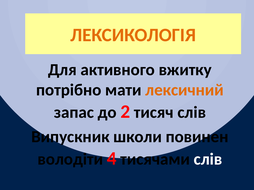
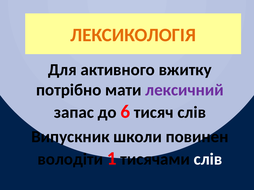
лексичний colour: orange -> purple
2: 2 -> 6
4: 4 -> 1
